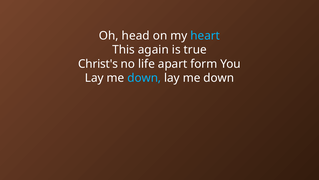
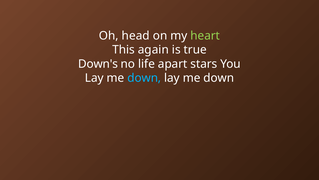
heart colour: light blue -> light green
Christ's: Christ's -> Down's
form: form -> stars
